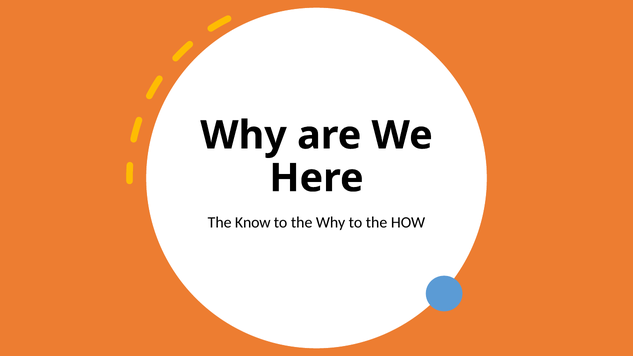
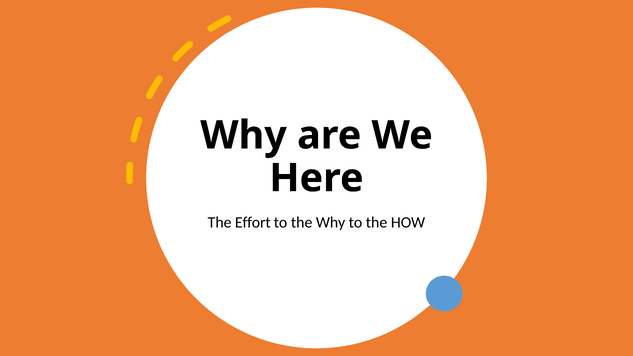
Know: Know -> Effort
